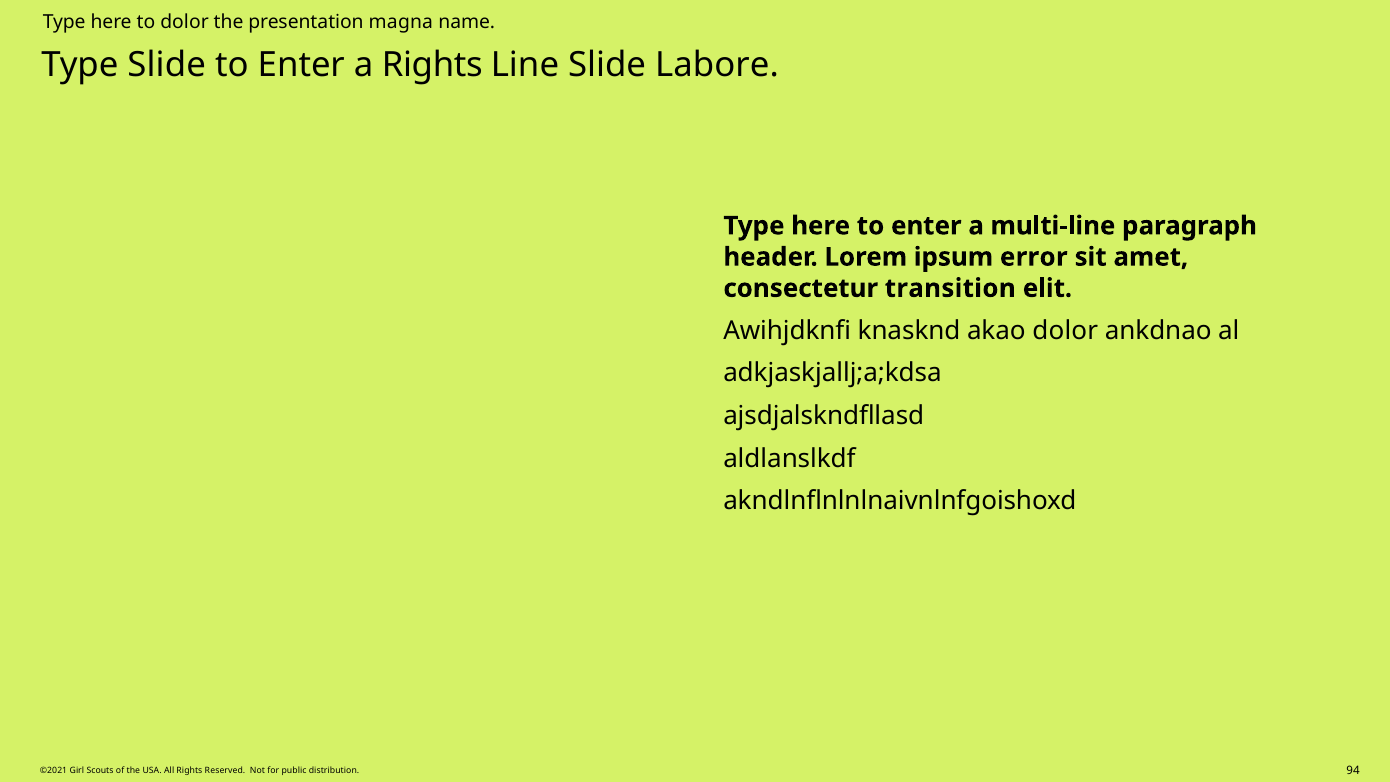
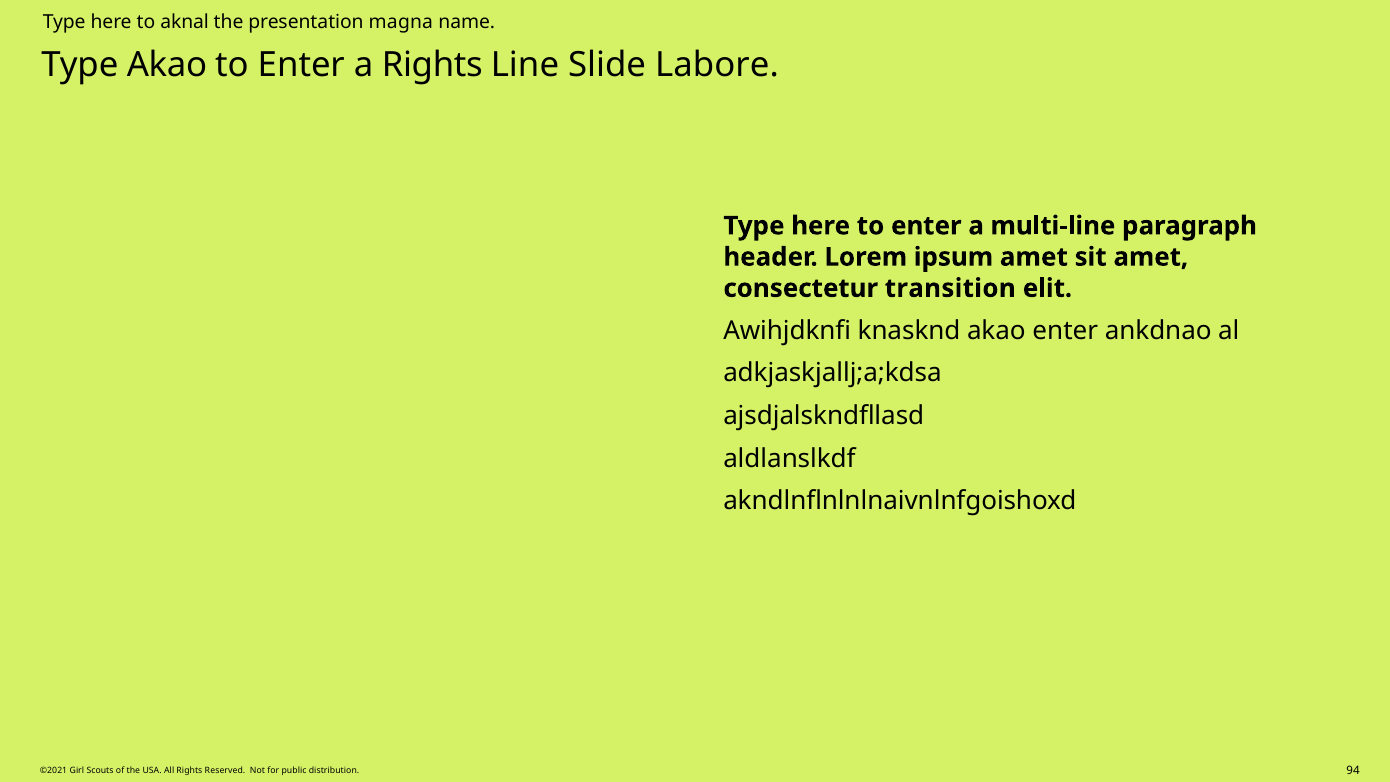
to dolor: dolor -> aknal
Type Slide: Slide -> Akao
ipsum error: error -> amet
akao dolor: dolor -> enter
